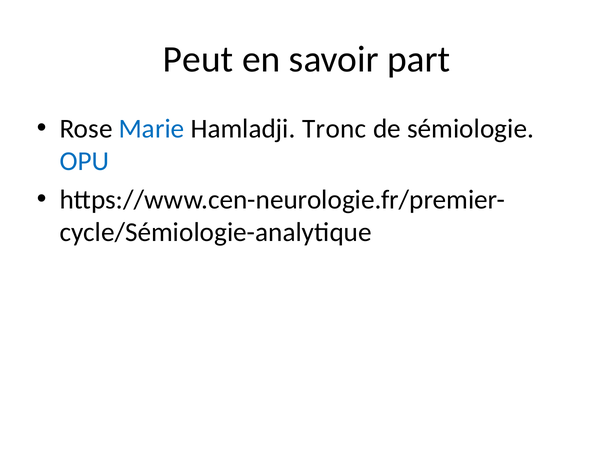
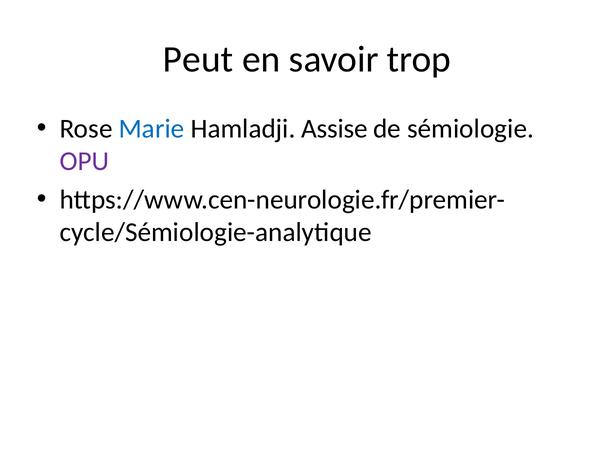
part: part -> trop
Tronc: Tronc -> Assise
OPU colour: blue -> purple
